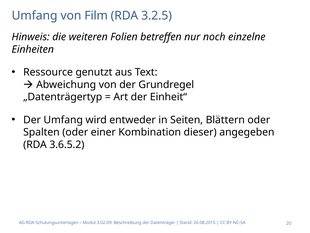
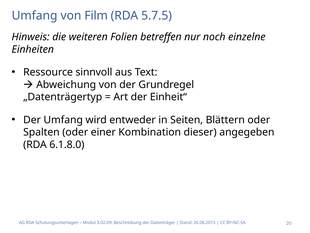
3.2.5: 3.2.5 -> 5.7.5
genutzt: genutzt -> sinnvoll
3.6.5.2: 3.6.5.2 -> 6.1.8.0
